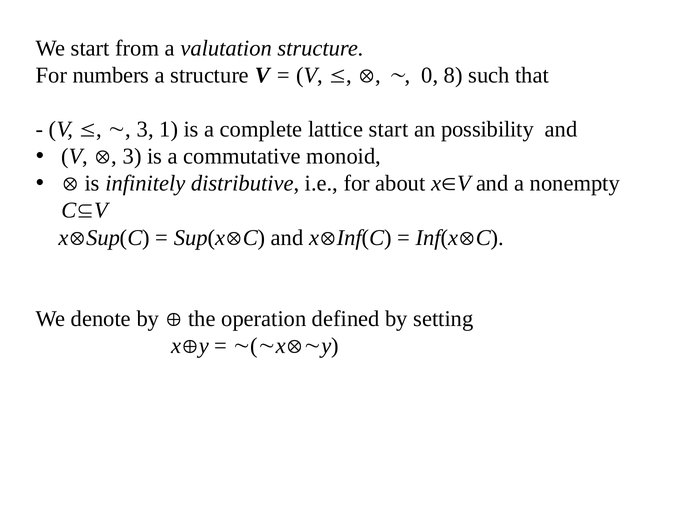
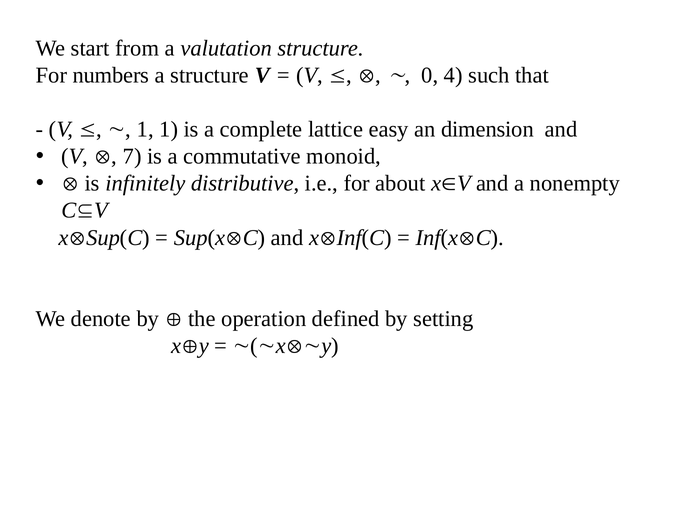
8: 8 -> 4
3 at (145, 129): 3 -> 1
lattice start: start -> easy
possibility: possibility -> dimension
3 at (132, 156): 3 -> 7
